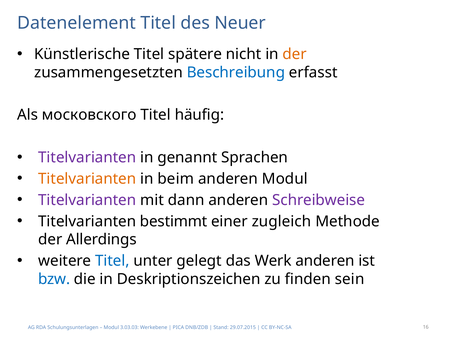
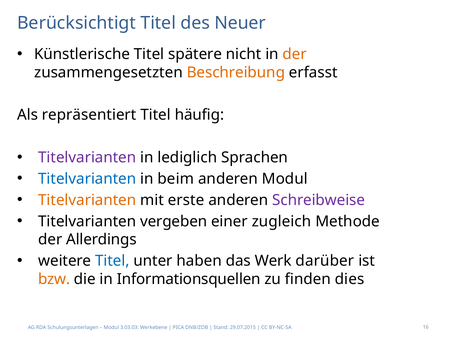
Datenelement: Datenelement -> Berücksichtigt
Beschreibung colour: blue -> orange
московского: московского -> repräsentiert
genannt: genannt -> lediglich
Titelvarianten at (87, 179) colour: orange -> blue
Titelvarianten at (87, 200) colour: purple -> orange
dann: dann -> erste
bestimmt: bestimmt -> vergeben
gelegt: gelegt -> haben
Werk anderen: anderen -> darüber
bzw colour: blue -> orange
Deskriptionszeichen: Deskriptionszeichen -> Informationsquellen
sein: sein -> dies
